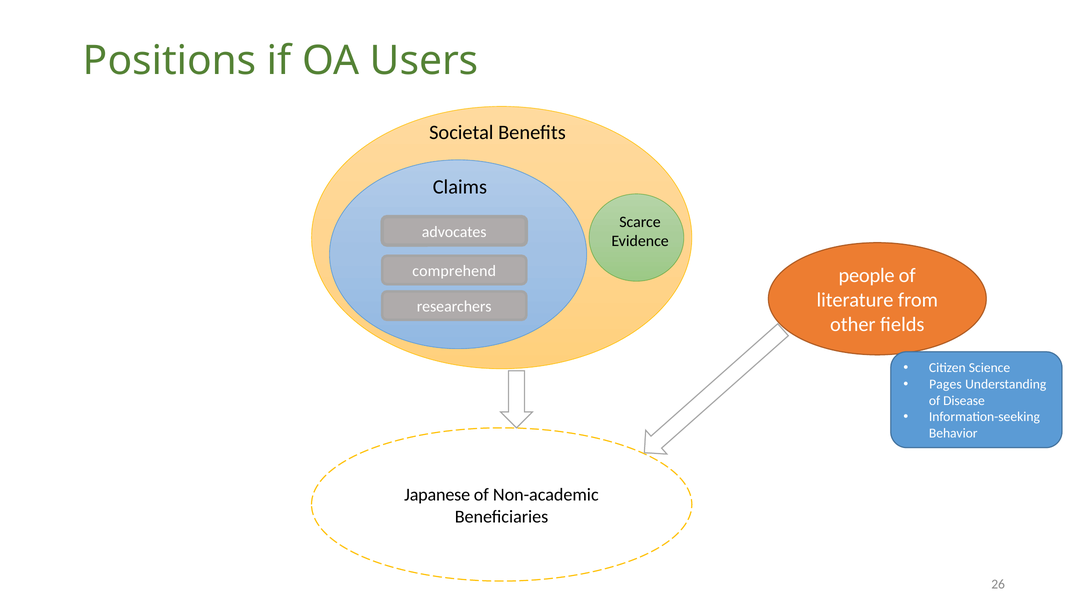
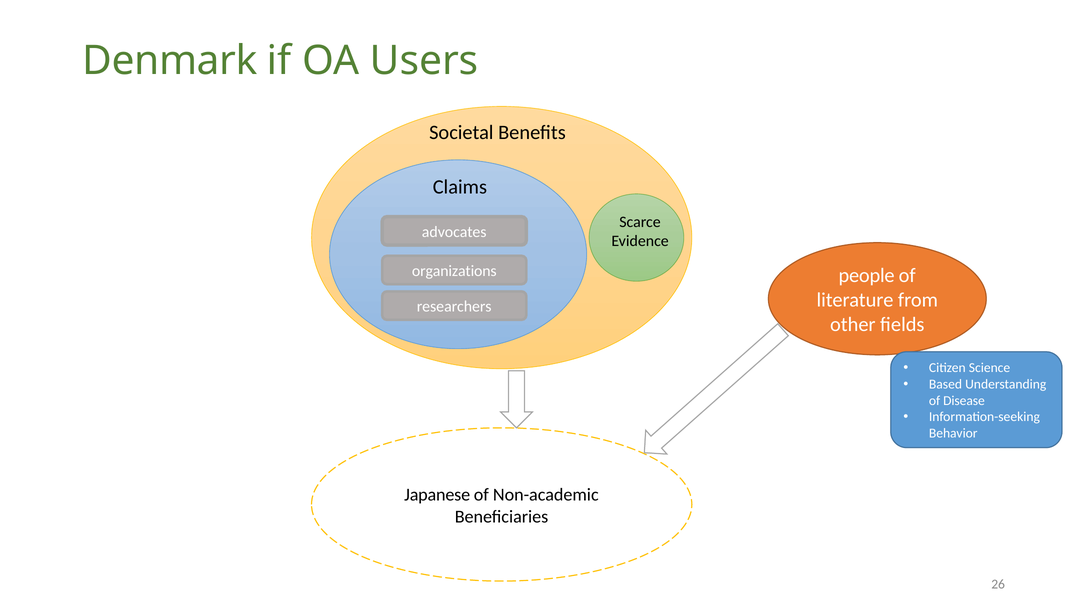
Positions: Positions -> Denmark
comprehend: comprehend -> organizations
Pages: Pages -> Based
